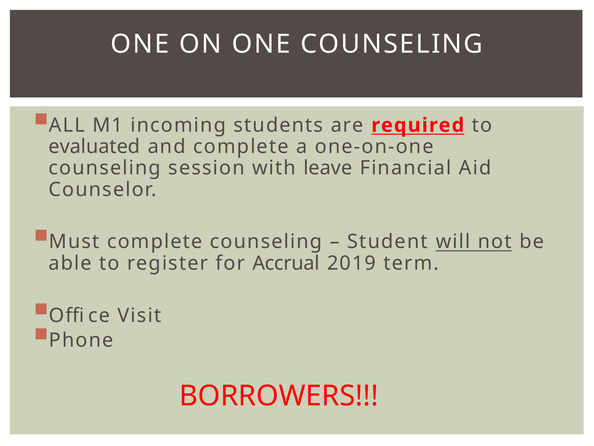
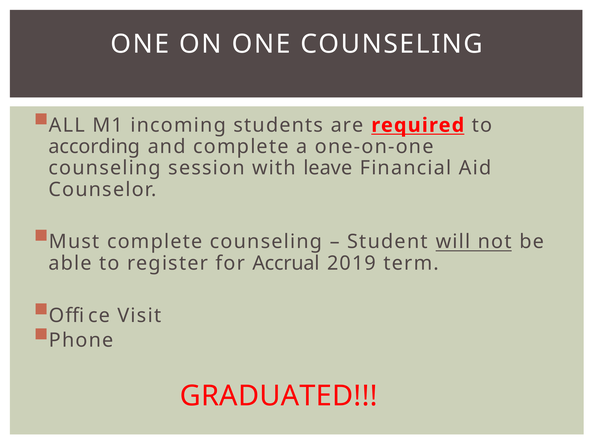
evaluated: evaluated -> according
BORROWERS: BORROWERS -> GRADUATED
